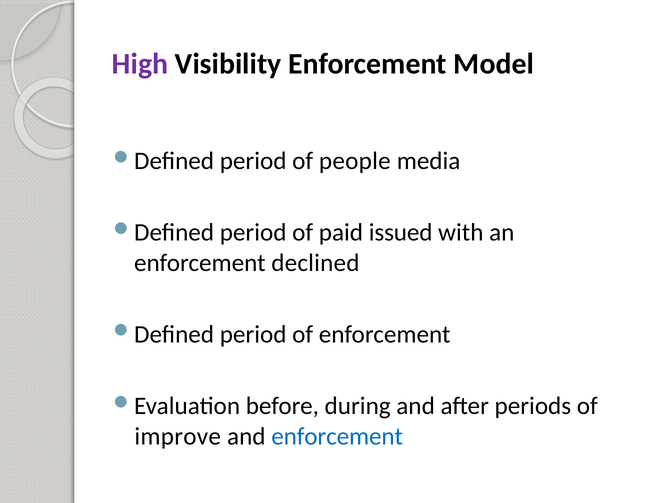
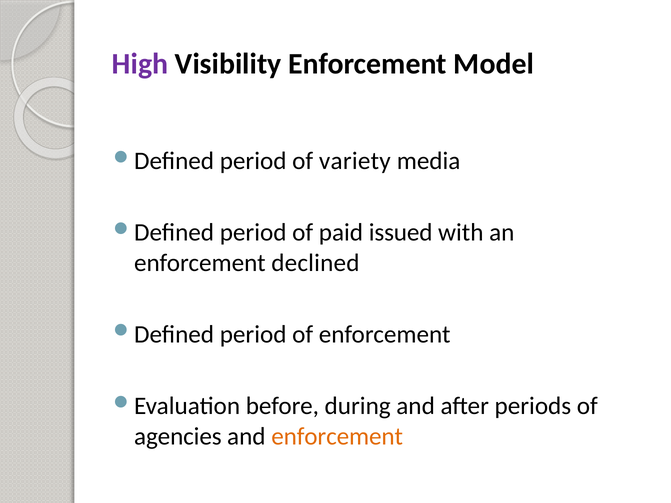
people: people -> variety
improve: improve -> agencies
enforcement at (337, 436) colour: blue -> orange
